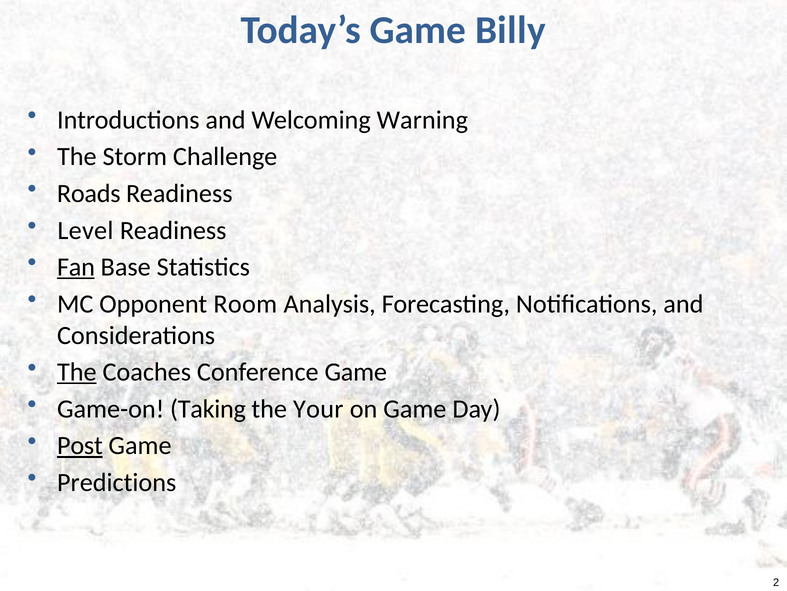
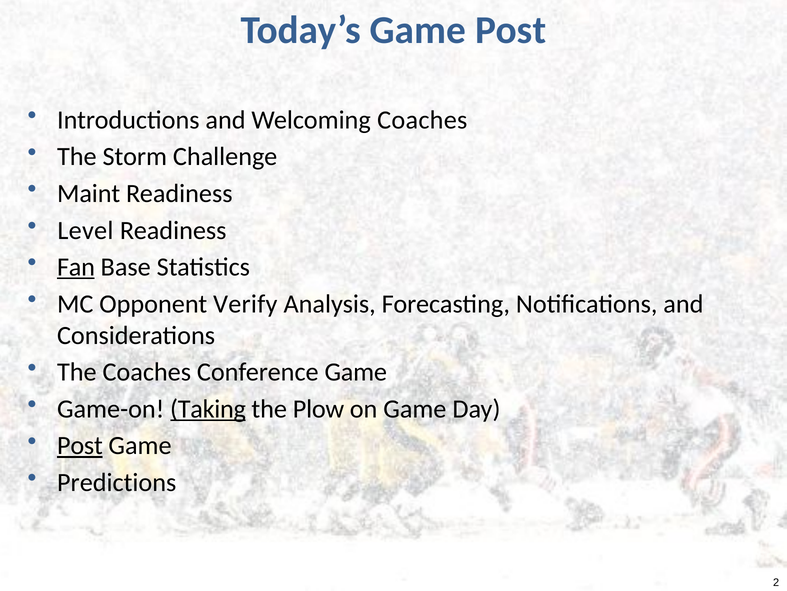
Game Billy: Billy -> Post
Welcoming Warning: Warning -> Coaches
Roads: Roads -> Maint
Room: Room -> Verify
The at (77, 372) underline: present -> none
Taking underline: none -> present
Your: Your -> Plow
